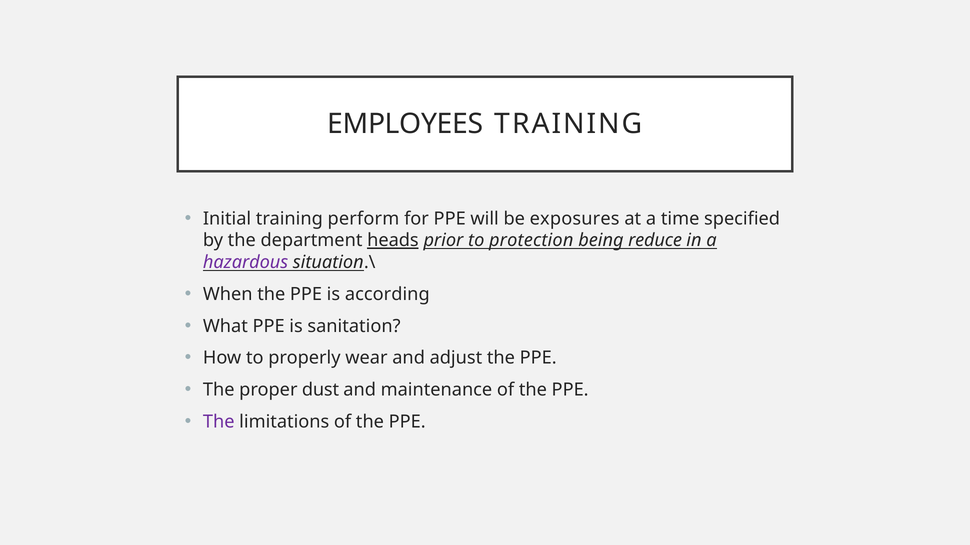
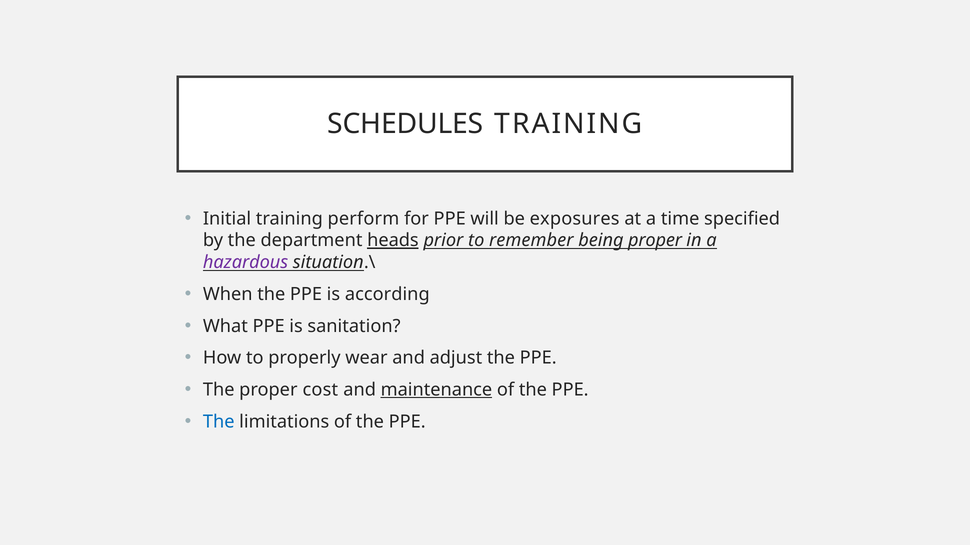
EMPLOYEES: EMPLOYEES -> SCHEDULES
protection: protection -> remember
being reduce: reduce -> proper
dust: dust -> cost
maintenance underline: none -> present
The at (219, 422) colour: purple -> blue
